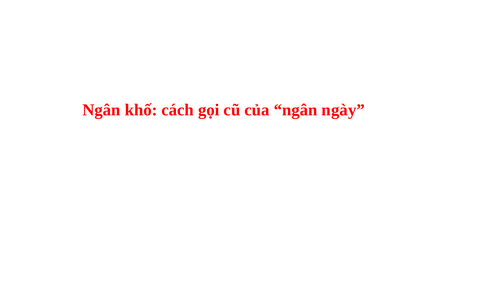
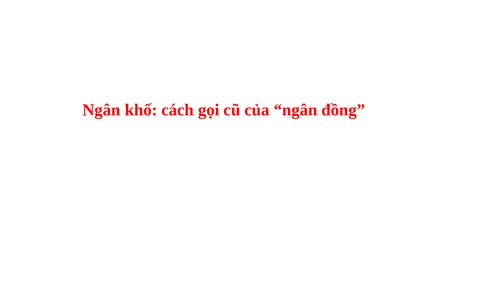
ngày: ngày -> đồng
